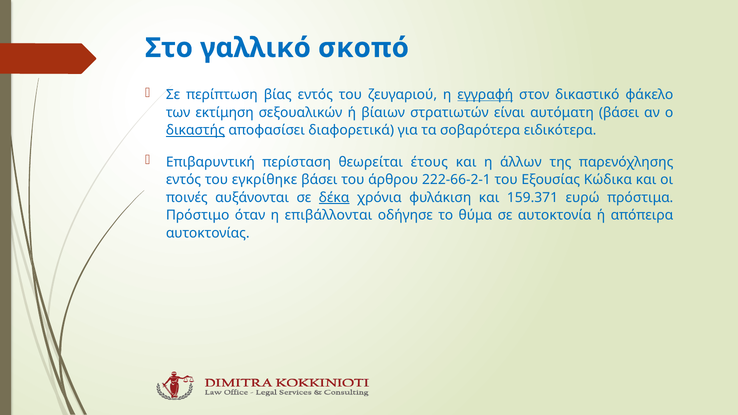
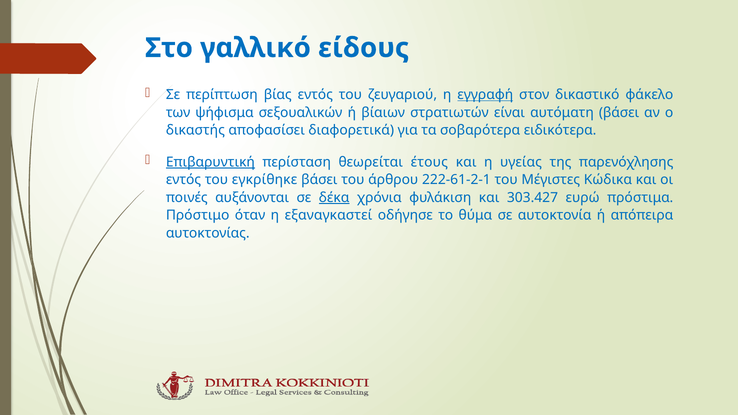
σκοπό: σκοπό -> είδους
εκτίμηση: εκτίμηση -> ψήφισμα
δικαστής underline: present -> none
Επιβαρυντική underline: none -> present
άλλων: άλλων -> υγείας
222-66-2-1: 222-66-2-1 -> 222-61-2-1
Εξουσίας: Εξουσίας -> Μέγιστες
159.371: 159.371 -> 303.427
επιβάλλονται: επιβάλλονται -> εξαναγκαστεί
